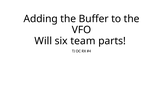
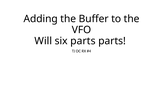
six team: team -> parts
